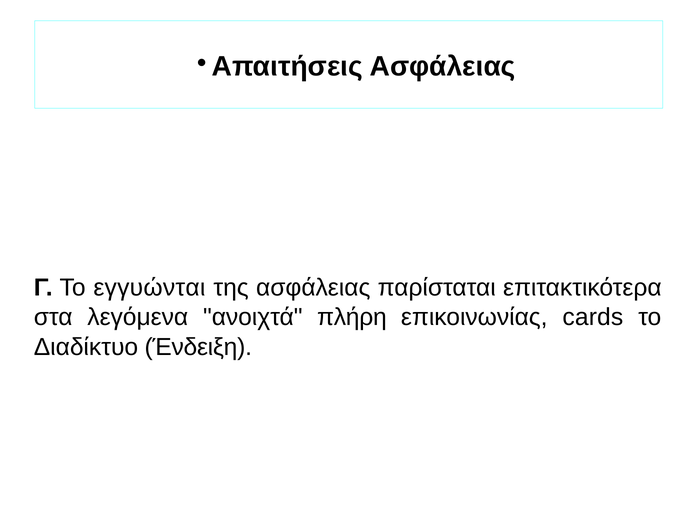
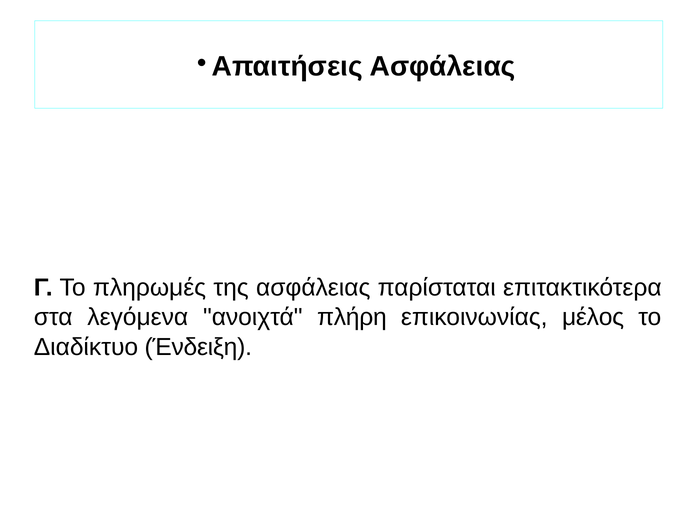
εγγυώνται: εγγυώνται -> πληρωμές
cards: cards -> μέλος
